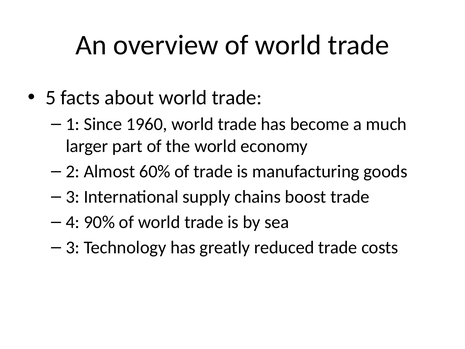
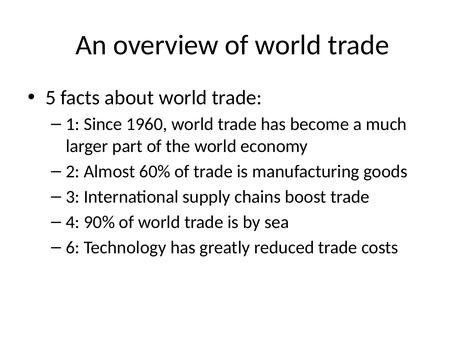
3 at (73, 247): 3 -> 6
